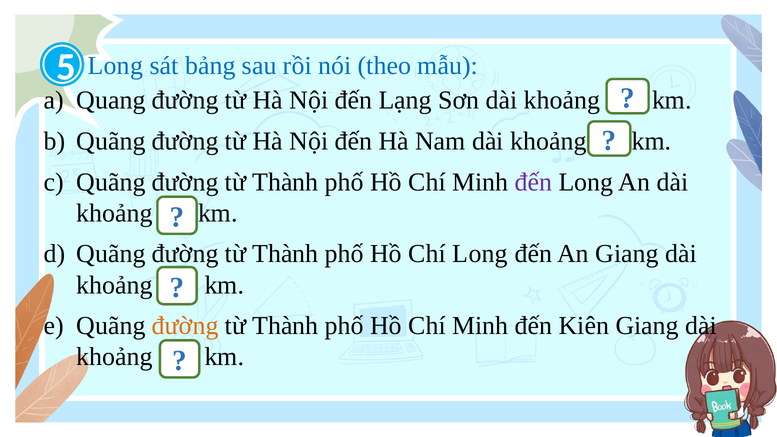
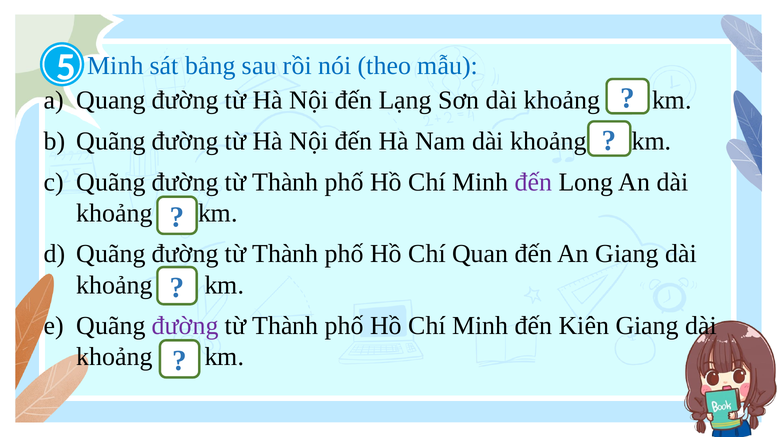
Long at (115, 66): Long -> Minh
Chí Long: Long -> Quan
đường at (185, 326) colour: orange -> purple
